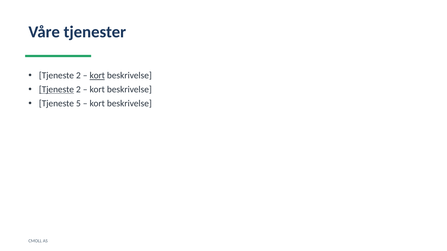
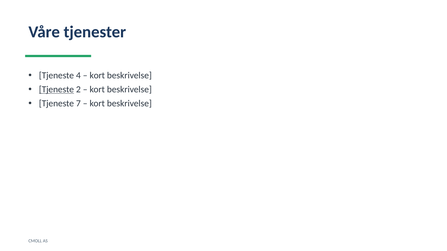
2 at (78, 76): 2 -> 4
kort at (97, 76) underline: present -> none
5: 5 -> 7
